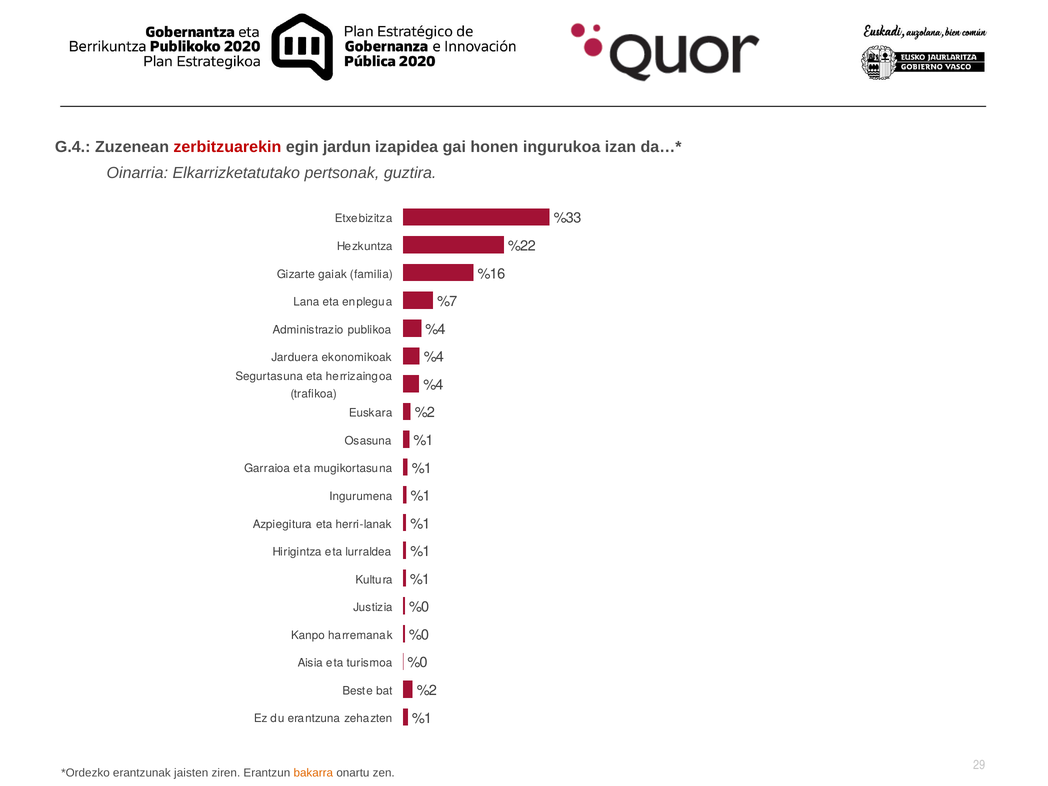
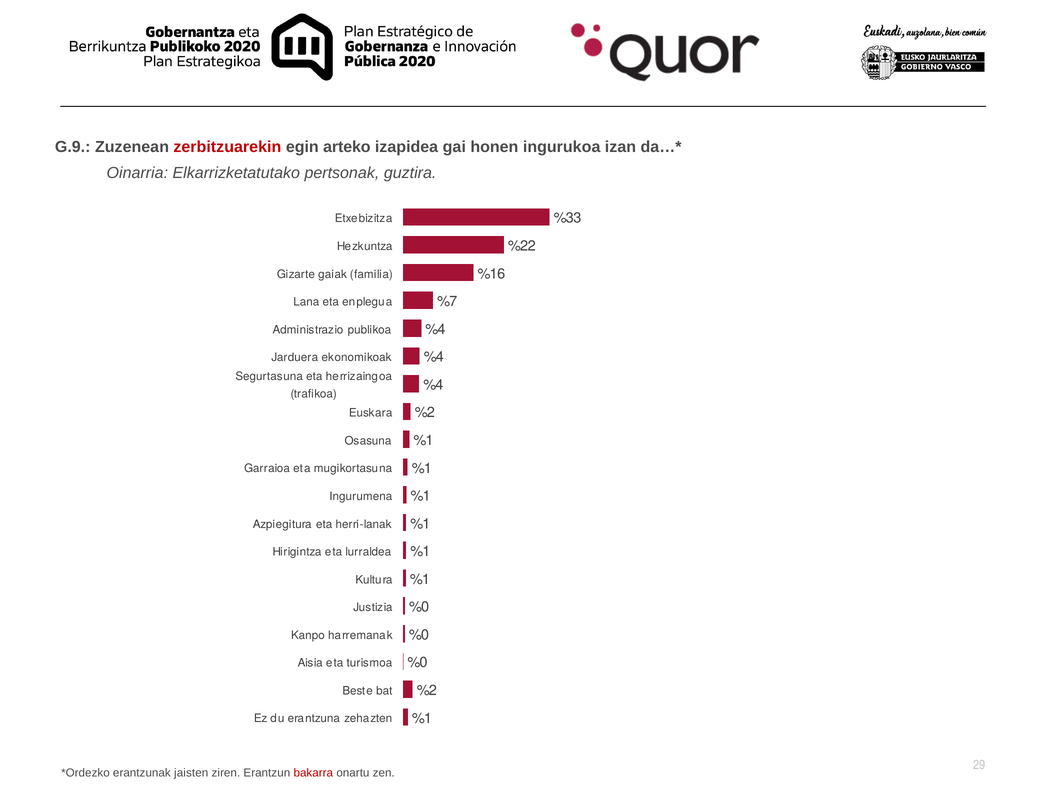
G.4: G.4 -> G.9
jardun: jardun -> arteko
bakarra colour: orange -> red
